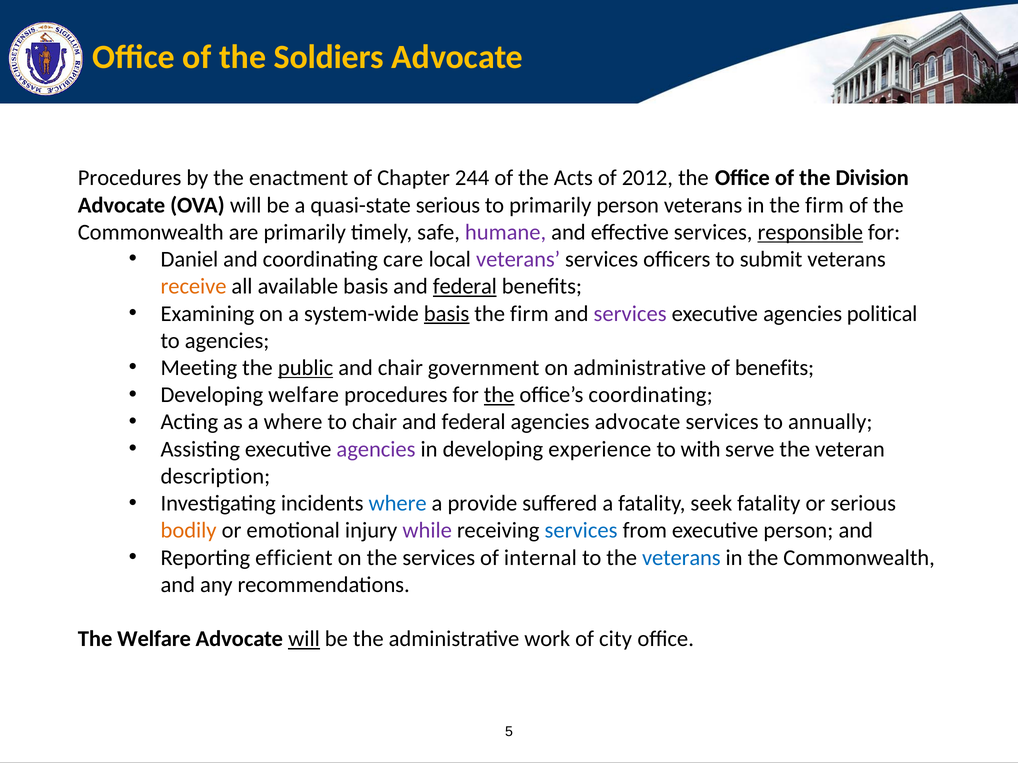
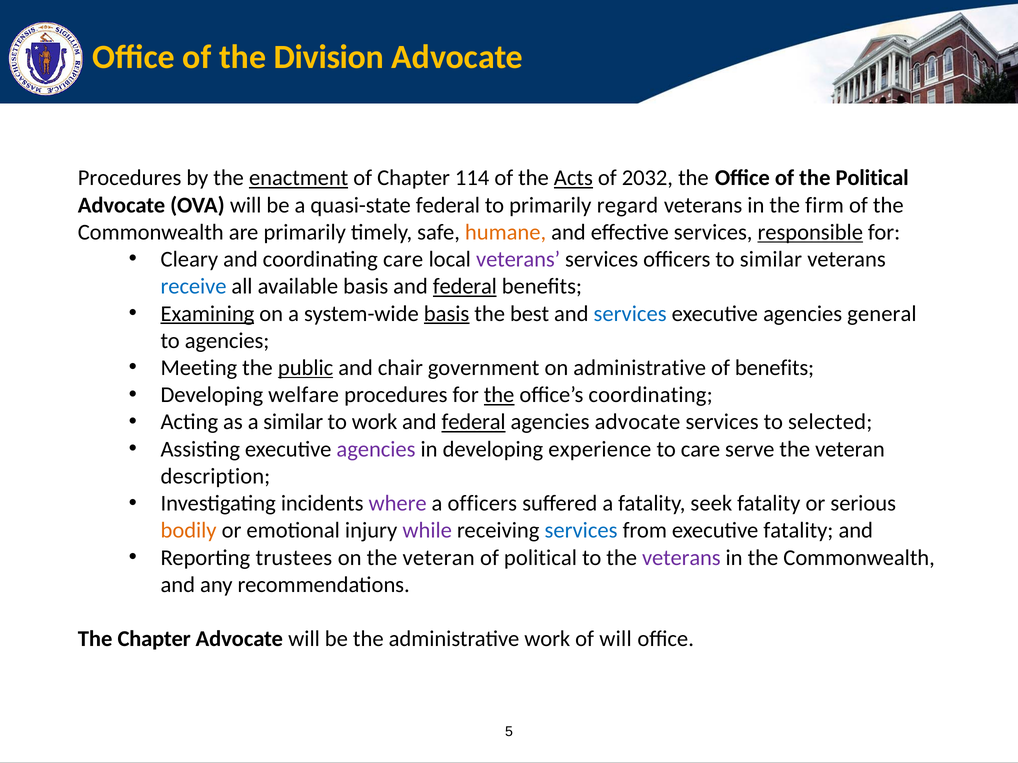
Soldiers: Soldiers -> Division
enactment underline: none -> present
244: 244 -> 114
Acts underline: none -> present
2012: 2012 -> 2032
the Division: Division -> Political
quasi-state serious: serious -> federal
primarily person: person -> regard
humane colour: purple -> orange
Daniel: Daniel -> Cleary
to submit: submit -> similar
receive colour: orange -> blue
Examining underline: none -> present
firm at (529, 314): firm -> best
services at (630, 314) colour: purple -> blue
political: political -> general
a where: where -> similar
to chair: chair -> work
federal at (474, 422) underline: none -> present
annually: annually -> selected
to with: with -> care
where at (398, 504) colour: blue -> purple
a provide: provide -> officers
executive person: person -> fatality
efficient: efficient -> trustees
on the services: services -> veteran
of internal: internal -> political
veterans at (681, 558) colour: blue -> purple
The Welfare: Welfare -> Chapter
will at (304, 639) underline: present -> none
of city: city -> will
